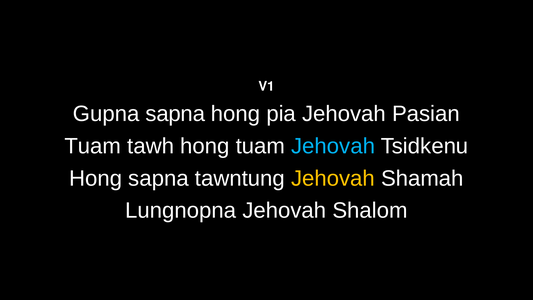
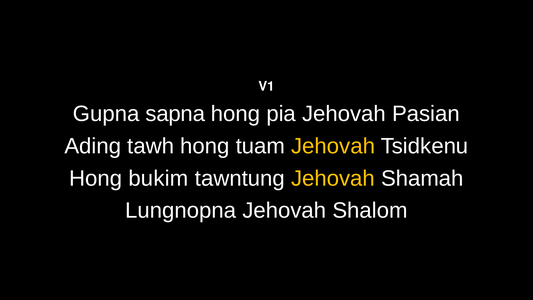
Tuam at (93, 146): Tuam -> Ading
Jehovah at (333, 146) colour: light blue -> yellow
Hong sapna: sapna -> bukim
